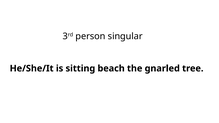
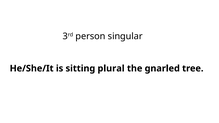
beach: beach -> plural
